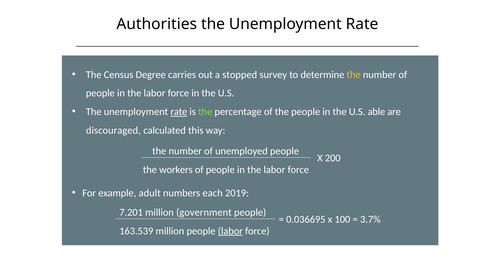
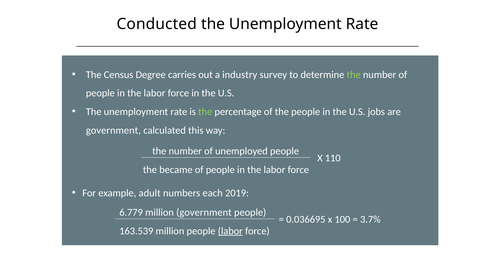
Authorities: Authorities -> Conducted
stopped: stopped -> industry
the at (354, 74) colour: yellow -> light green
rate at (179, 112) underline: present -> none
able: able -> jobs
discouraged at (113, 130): discouraged -> government
200: 200 -> 110
workers: workers -> became
7.201: 7.201 -> 6.779
